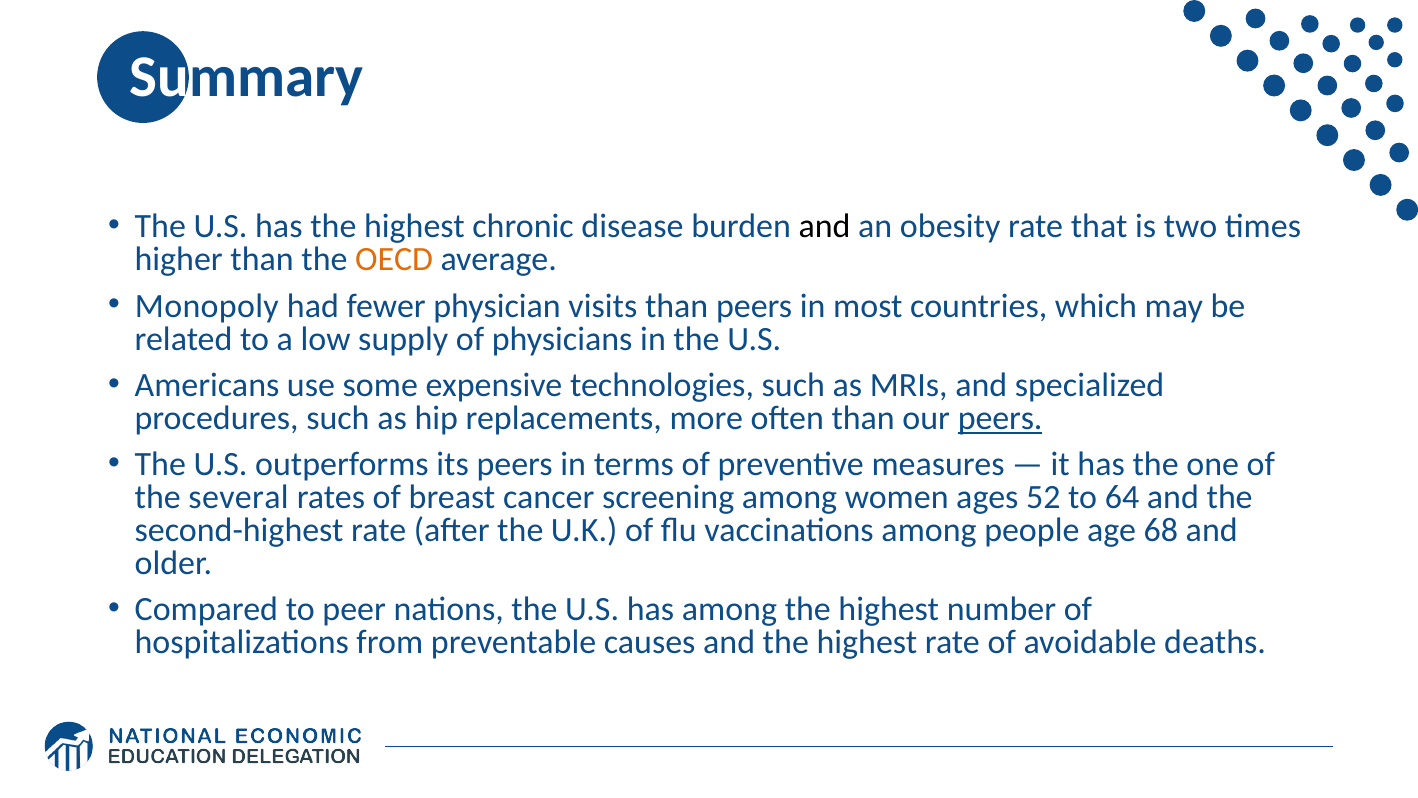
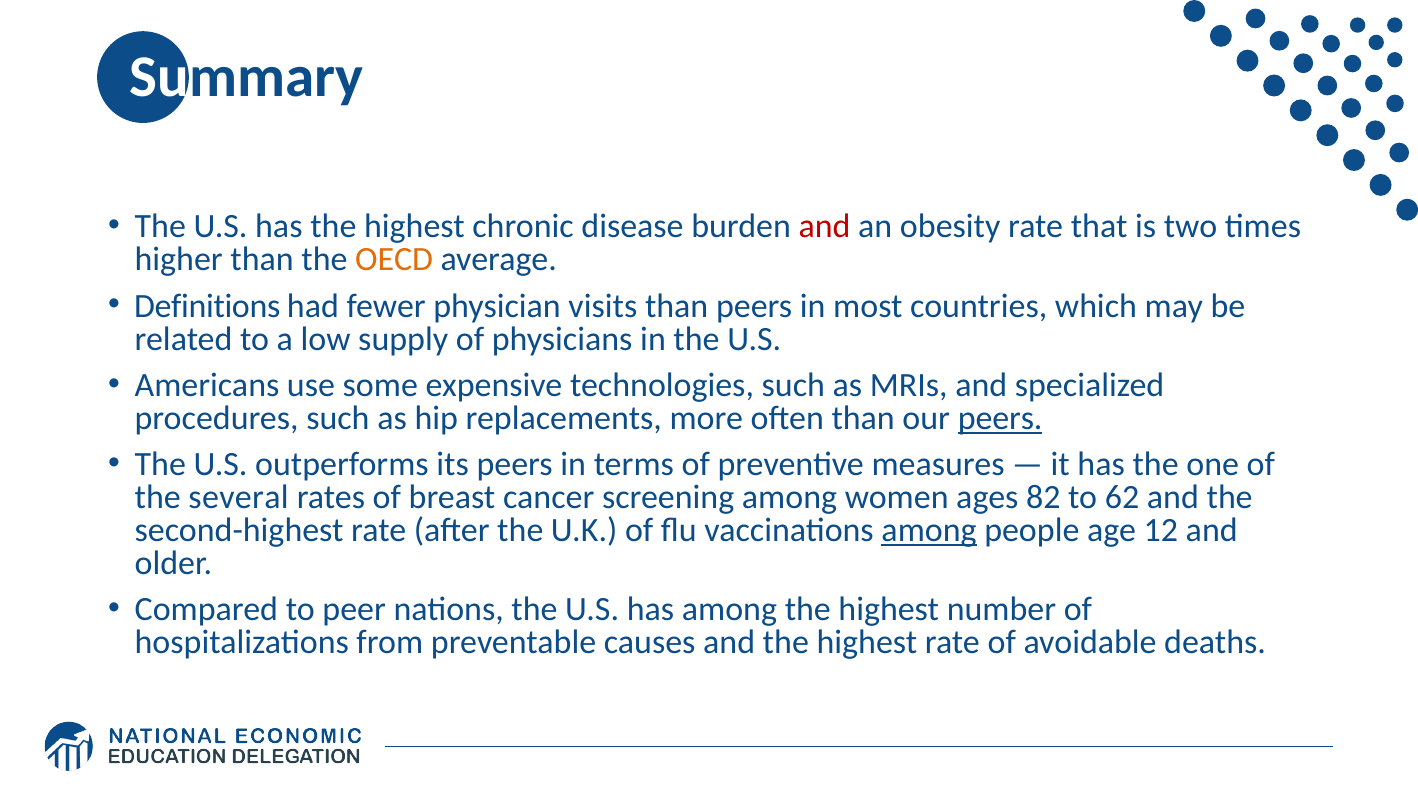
and at (825, 226) colour: black -> red
Monopoly: Monopoly -> Definitions
52: 52 -> 82
64: 64 -> 62
among at (929, 530) underline: none -> present
68: 68 -> 12
